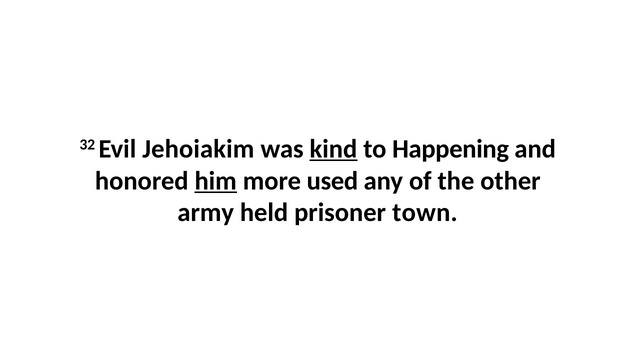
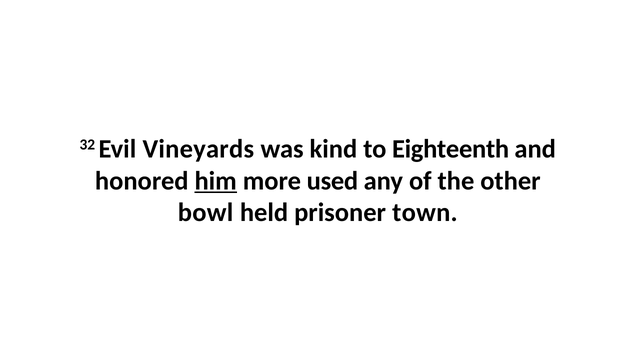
Jehoiakim: Jehoiakim -> Vineyards
kind underline: present -> none
Happening: Happening -> Eighteenth
army: army -> bowl
